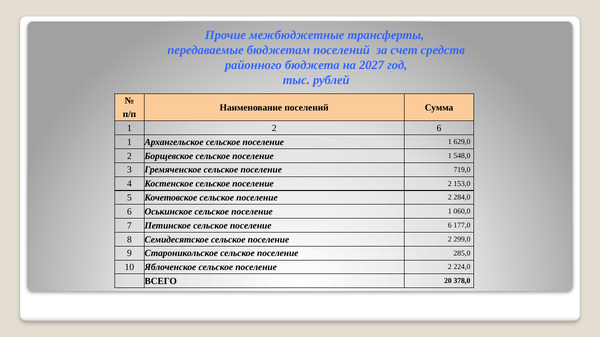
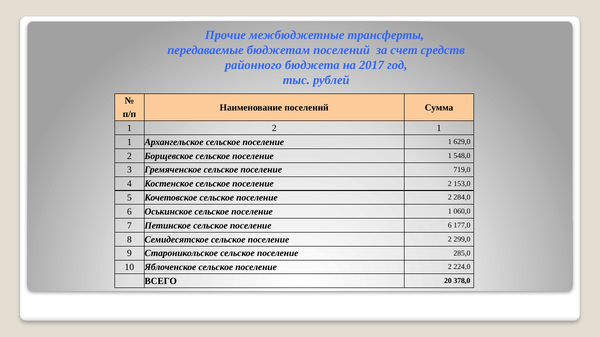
2027: 2027 -> 2017
2 6: 6 -> 1
